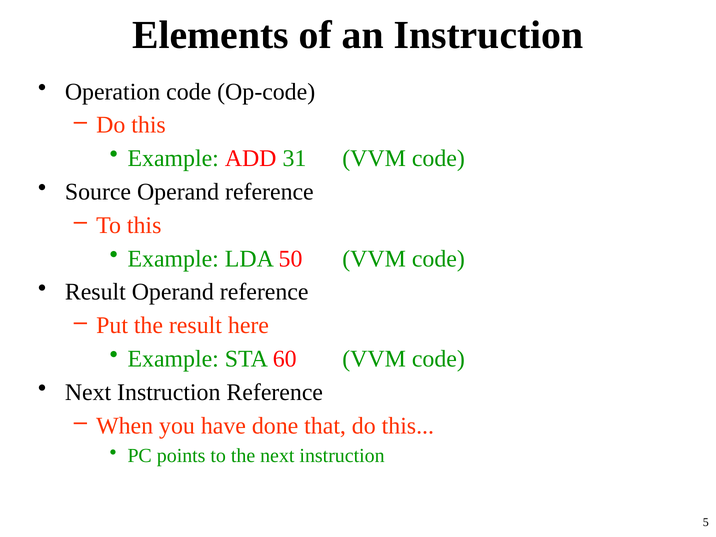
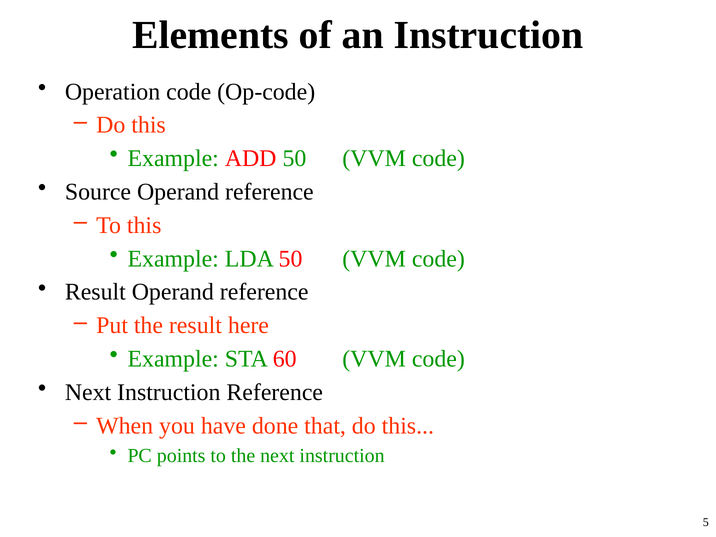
ADD 31: 31 -> 50
